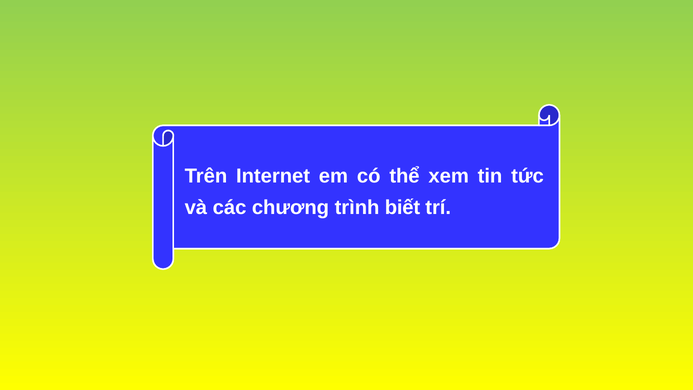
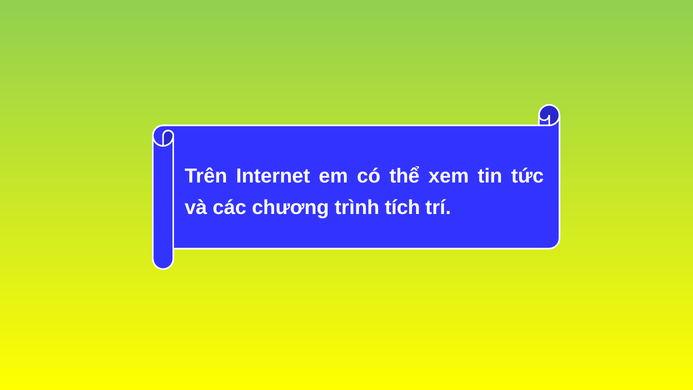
biết: biết -> tích
